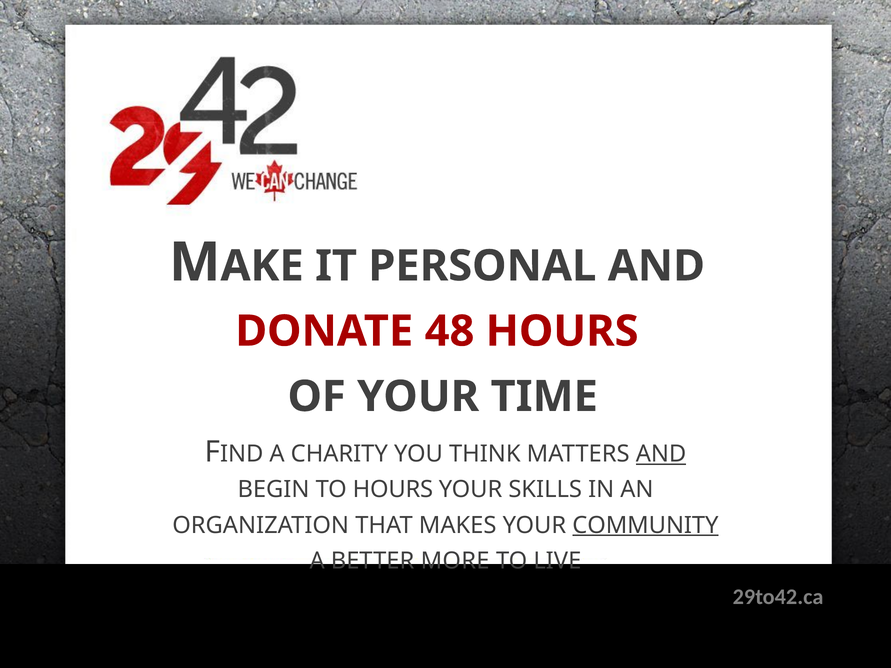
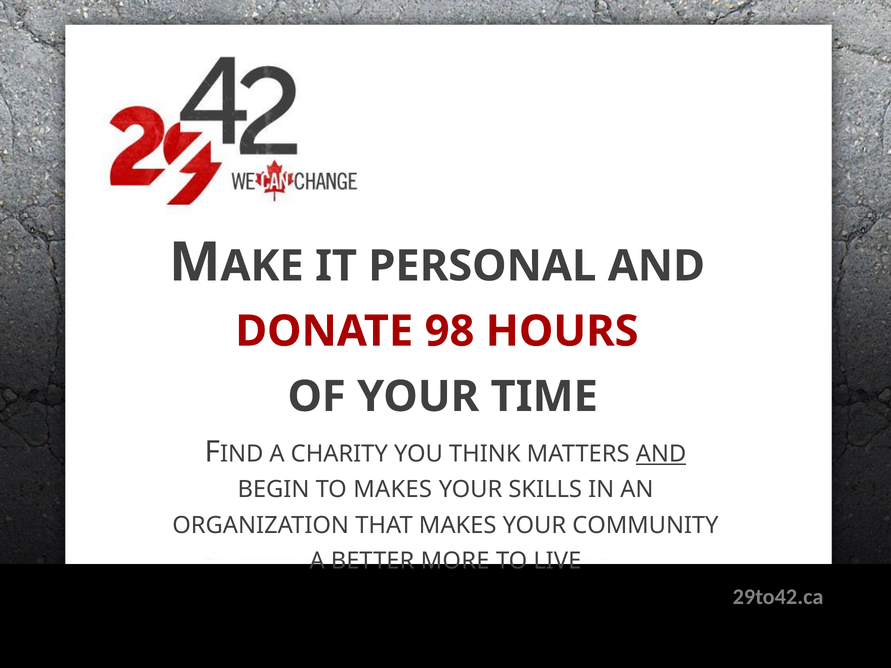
48: 48 -> 98
TO HOURS: HOURS -> MAKES
COMMUNITY underline: present -> none
